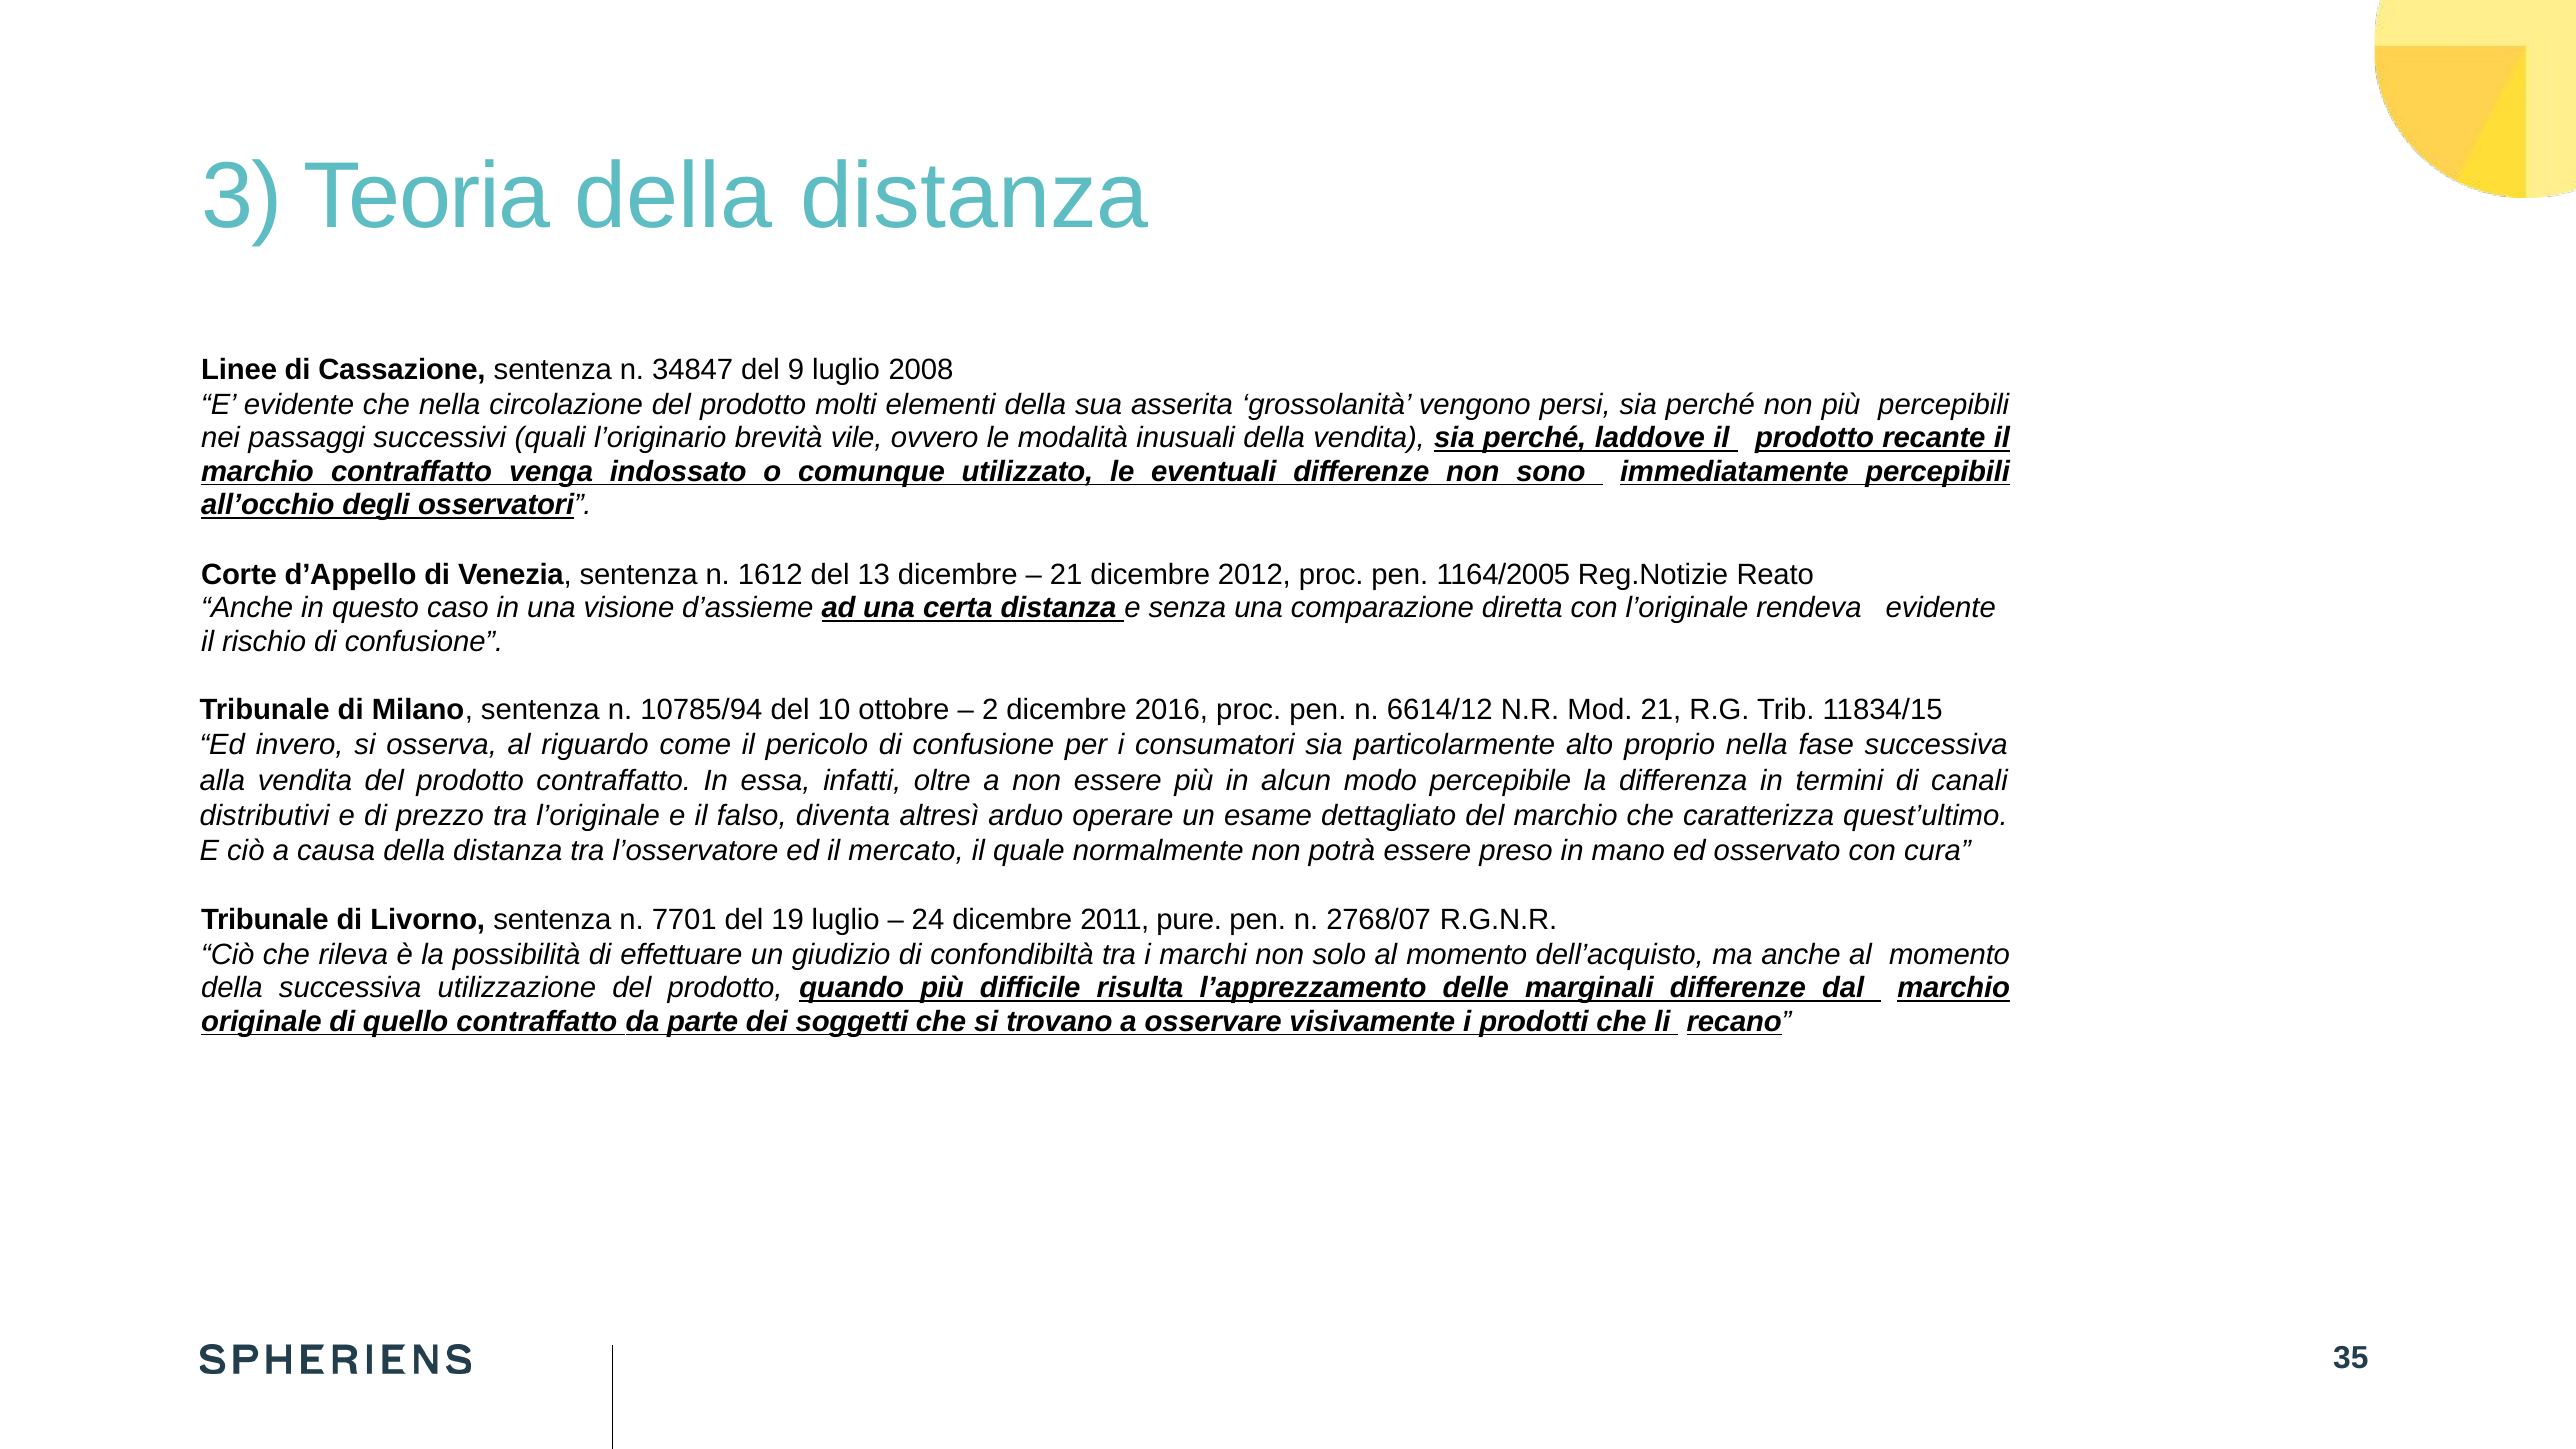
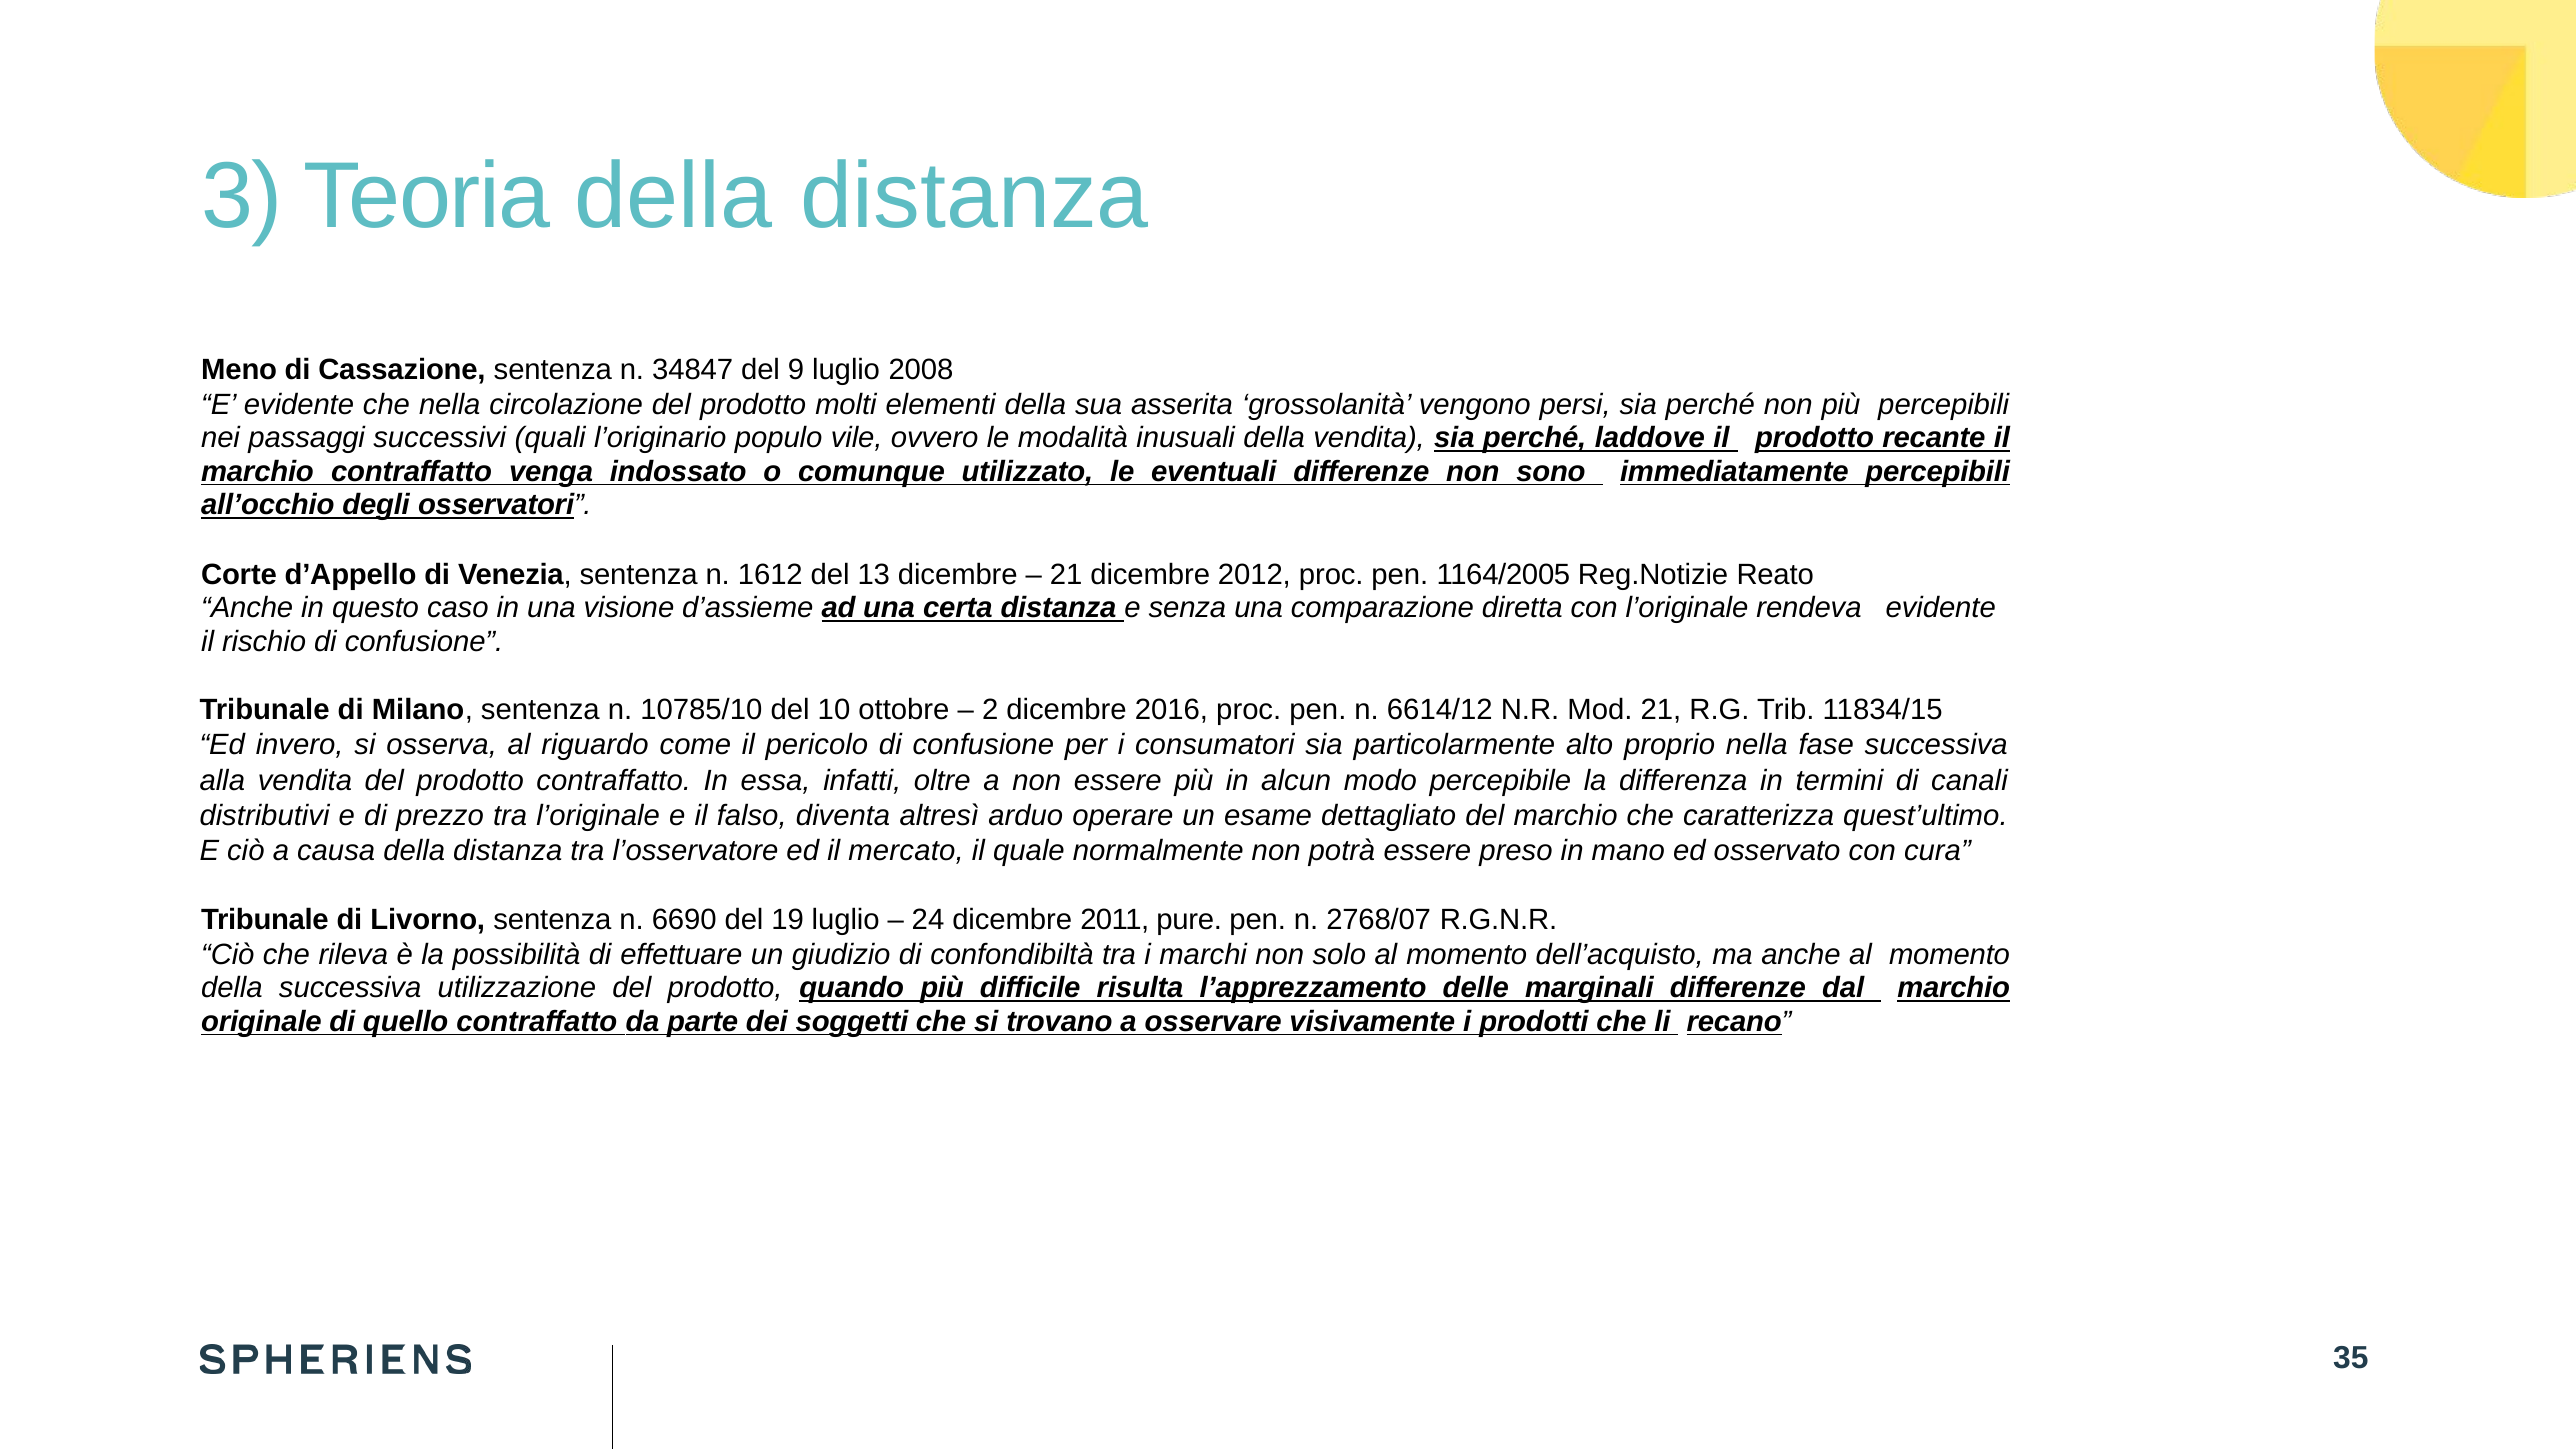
Linee: Linee -> Meno
brevità: brevità -> populo
10785/94: 10785/94 -> 10785/10
7701: 7701 -> 6690
